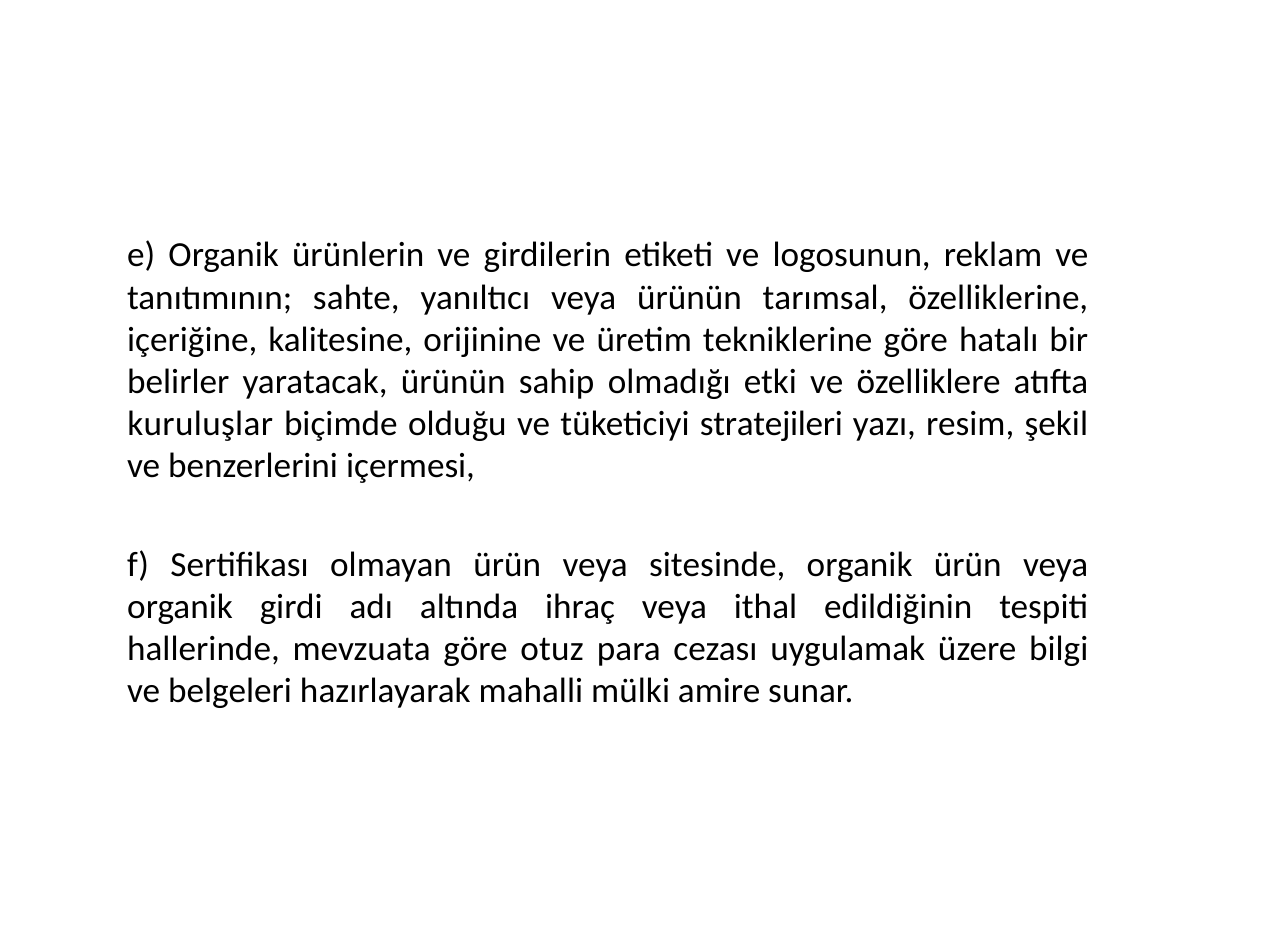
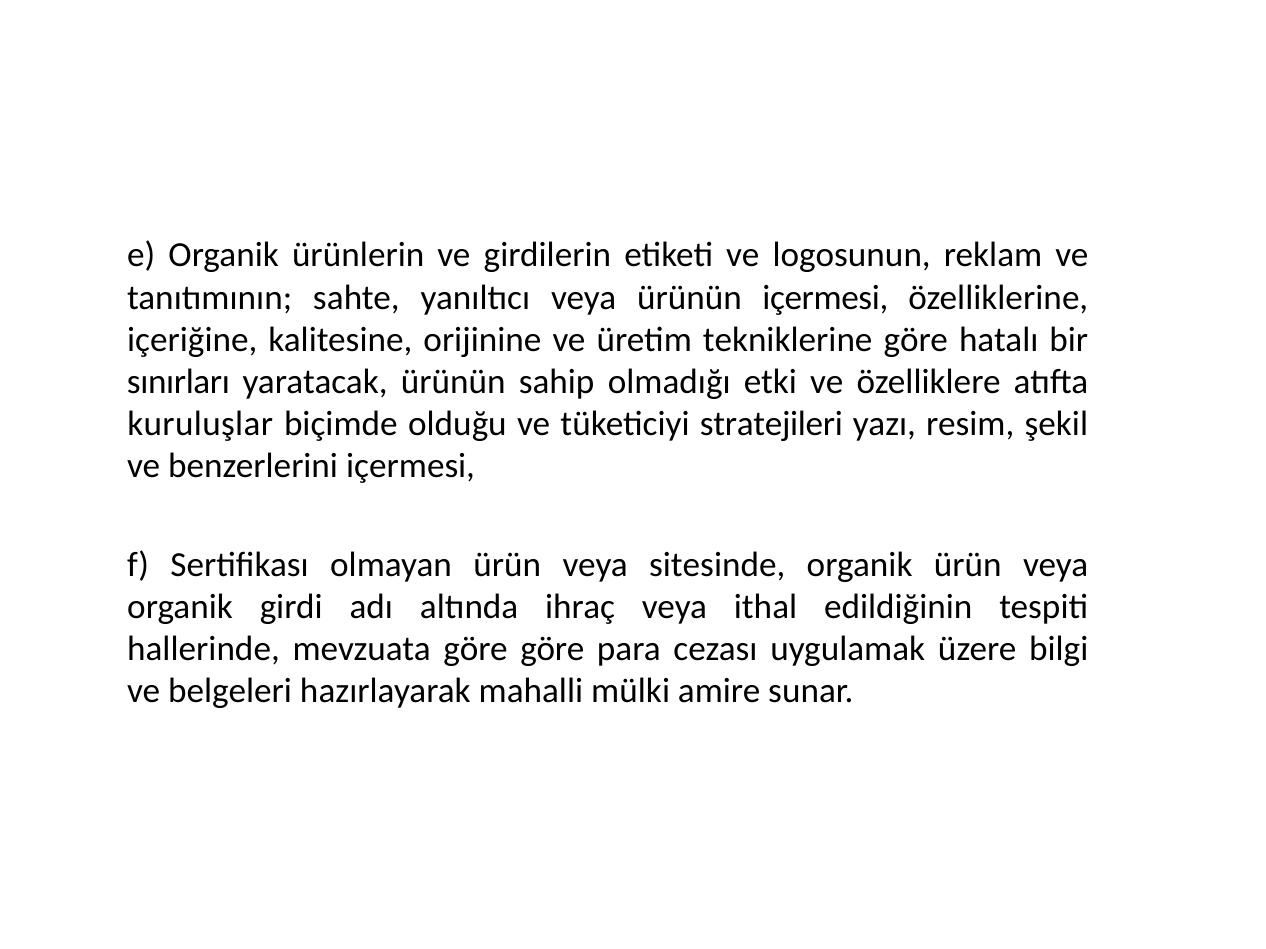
ürünün tarımsal: tarımsal -> içermesi
belirler: belirler -> sınırları
göre otuz: otuz -> göre
